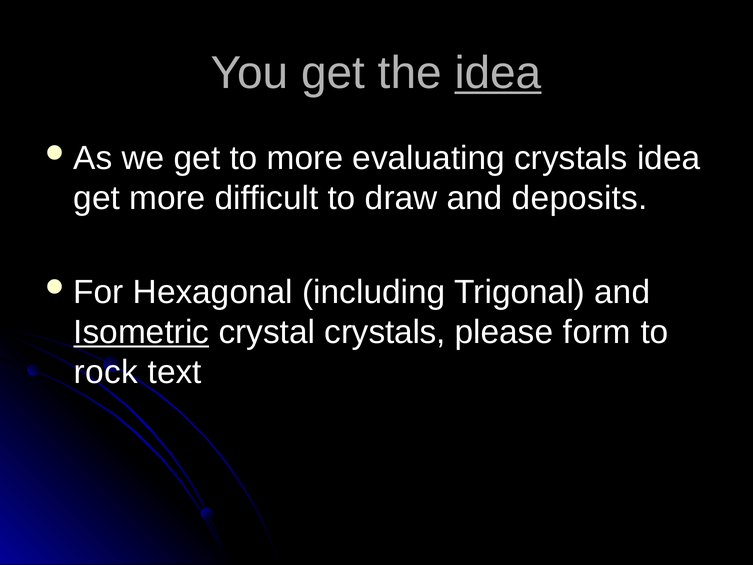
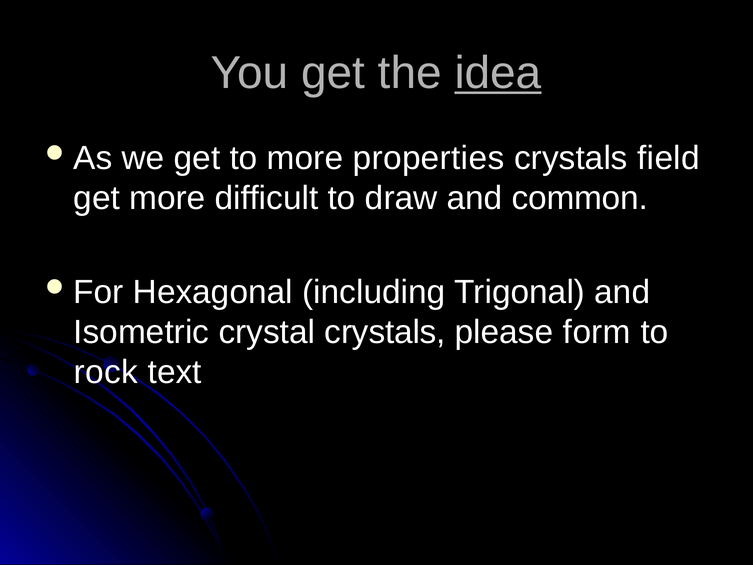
evaluating: evaluating -> properties
crystals idea: idea -> field
deposits: deposits -> common
Isometric underline: present -> none
